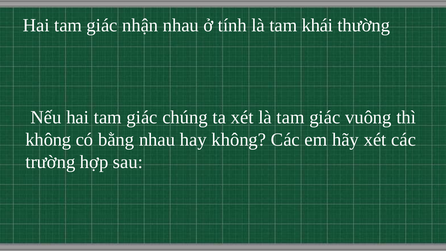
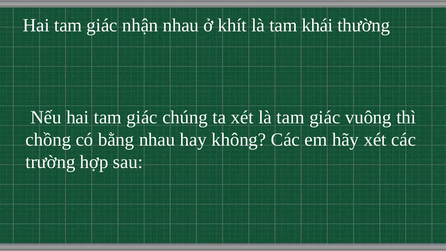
tính: tính -> khít
không at (48, 140): không -> chồng
